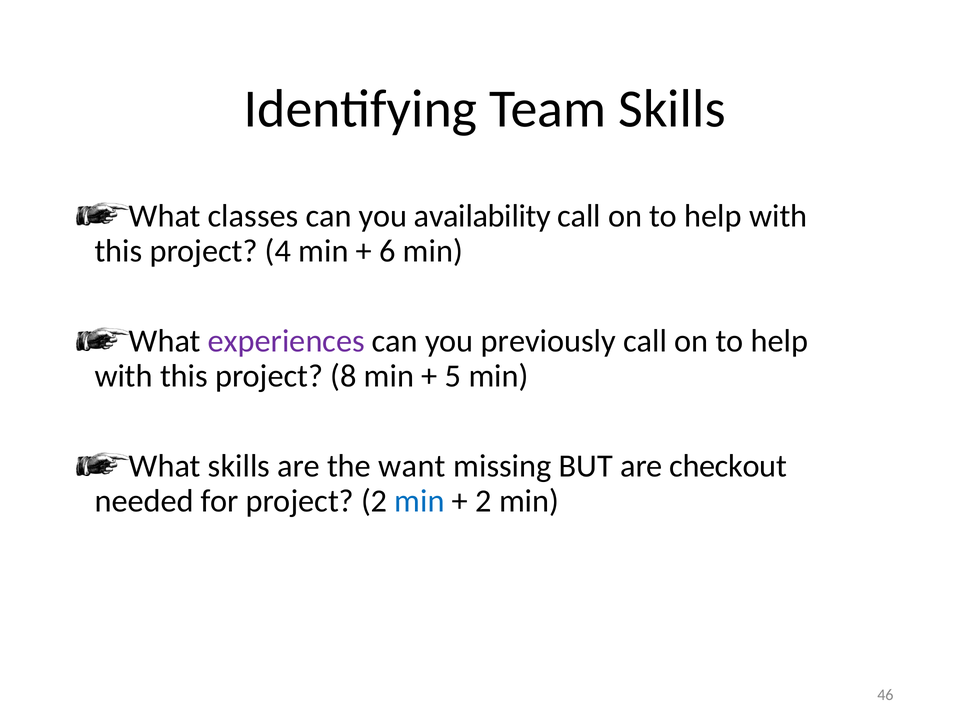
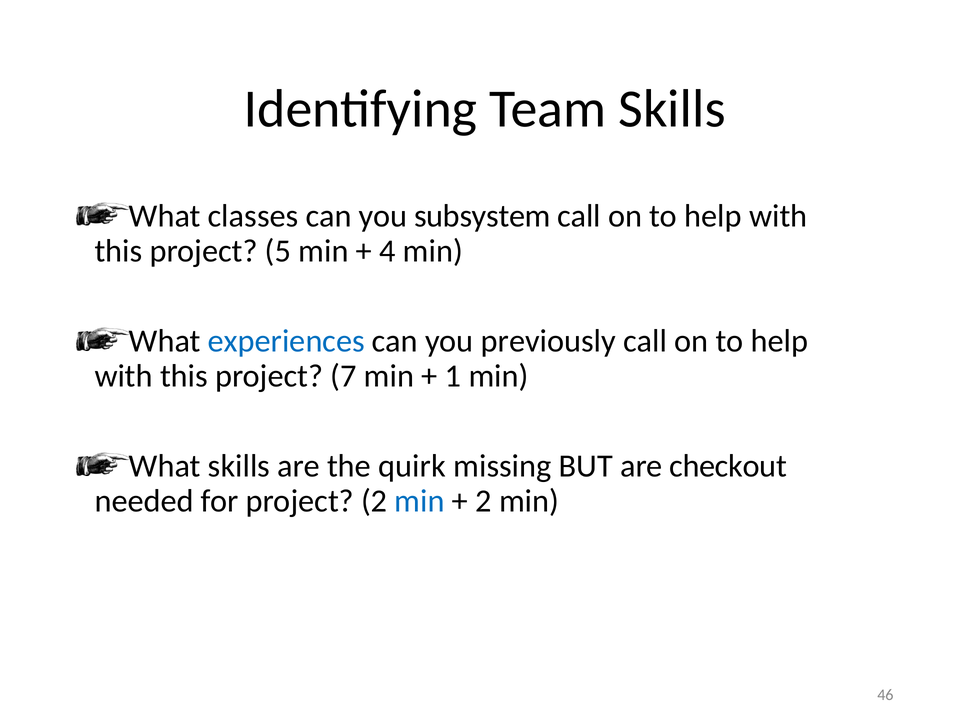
availability: availability -> subsystem
4: 4 -> 5
6: 6 -> 4
experiences colour: purple -> blue
8: 8 -> 7
5: 5 -> 1
want: want -> quirk
